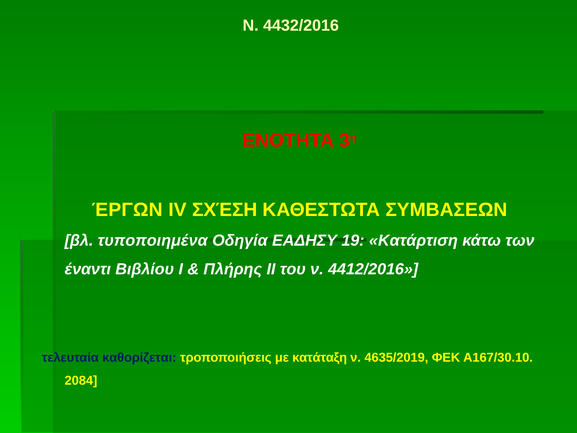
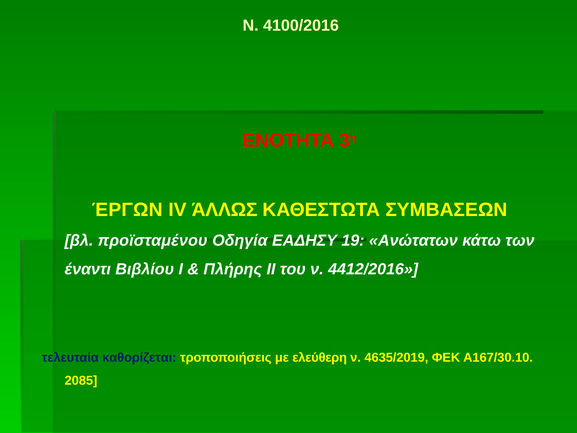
4432/2016: 4432/2016 -> 4100/2016
ΣΧΈΣΗ: ΣΧΈΣΗ -> ΆΛΛΩΣ
τυποποιημένα: τυποποιημένα -> προϊσταμένου
Κατάρτιση: Κατάρτιση -> Ανώτατων
κατάταξη: κατάταξη -> ελεύθερη
2084: 2084 -> 2085
